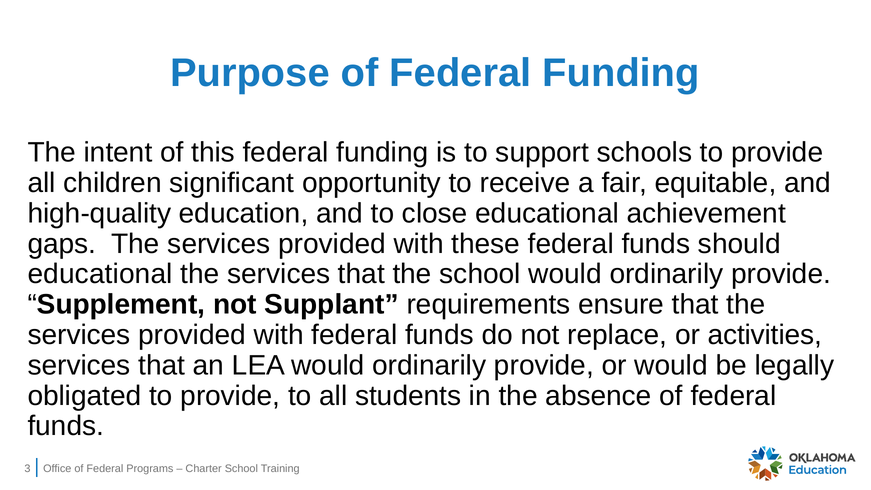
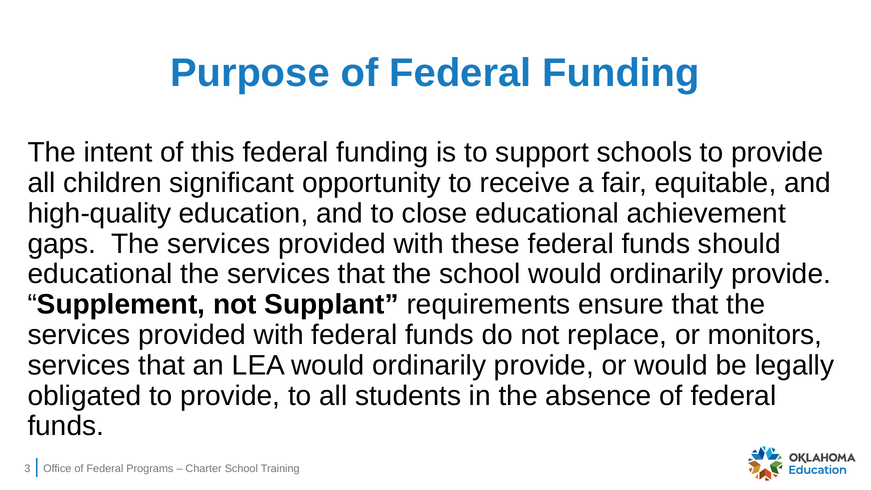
activities: activities -> monitors
